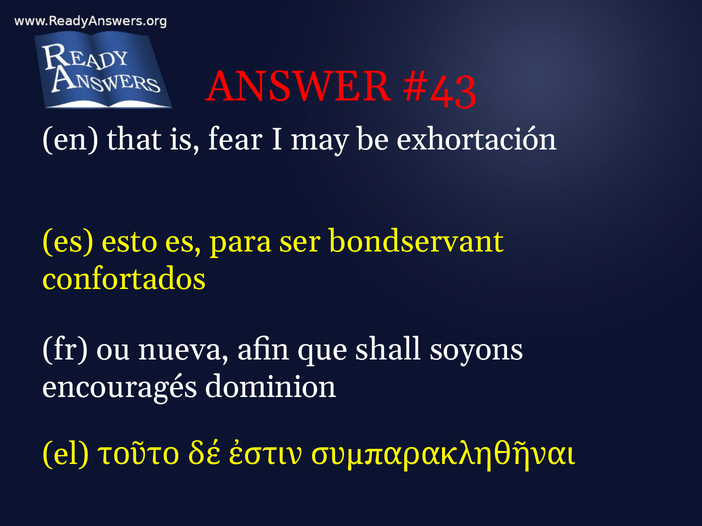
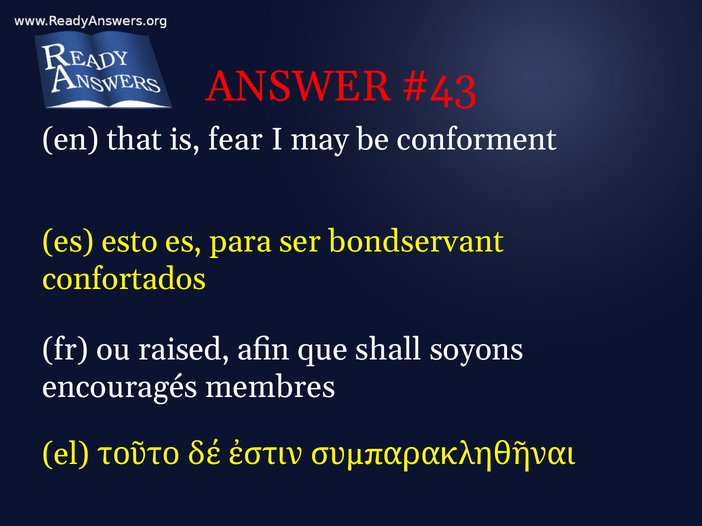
exhortación: exhortación -> conforment
nueva: nueva -> raised
dominion: dominion -> membres
